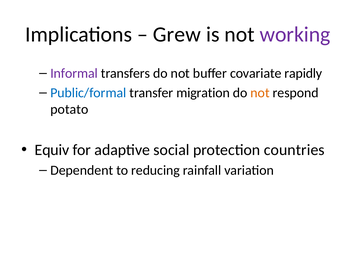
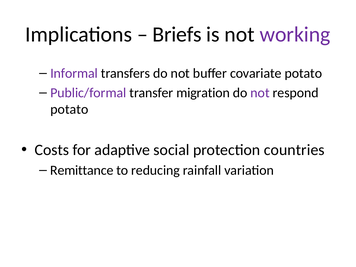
Grew: Grew -> Briefs
covariate rapidly: rapidly -> potato
Public/formal colour: blue -> purple
not at (260, 93) colour: orange -> purple
Equiv: Equiv -> Costs
Dependent: Dependent -> Remittance
